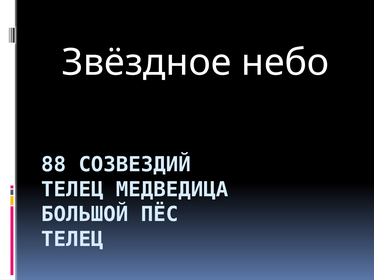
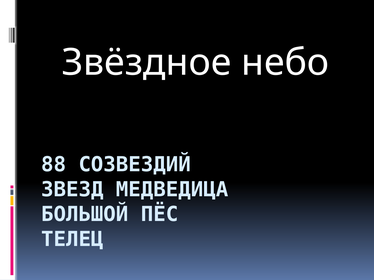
ТЕЛЕЦ at (72, 190): ТЕЛЕЦ -> ЗВЕЗД
